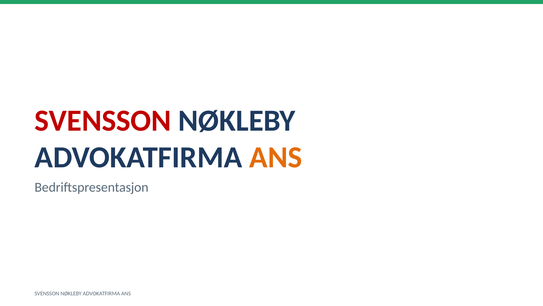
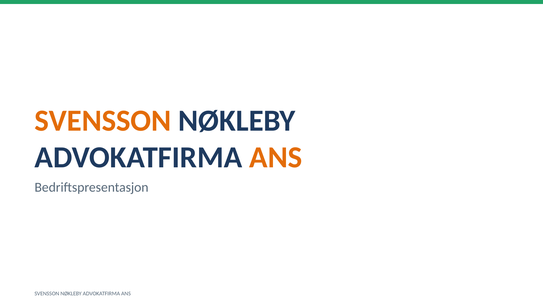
SVENSSON at (103, 120) colour: red -> orange
